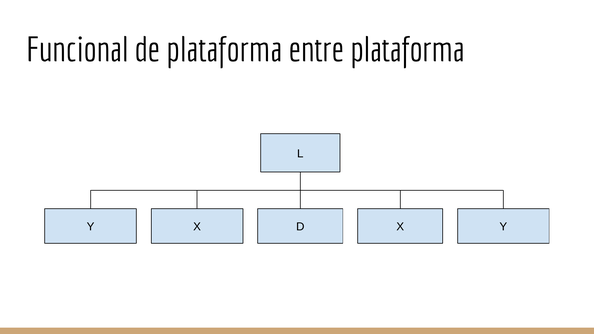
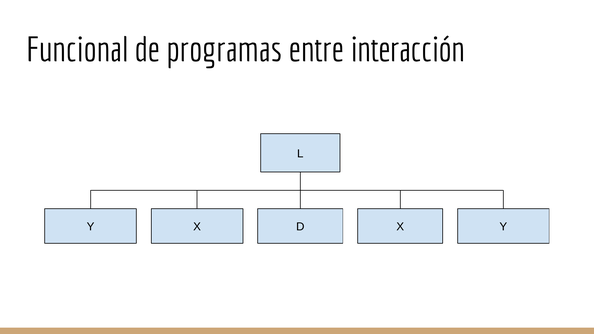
de plataforma: plataforma -> programas
entre plataforma: plataforma -> interacción
